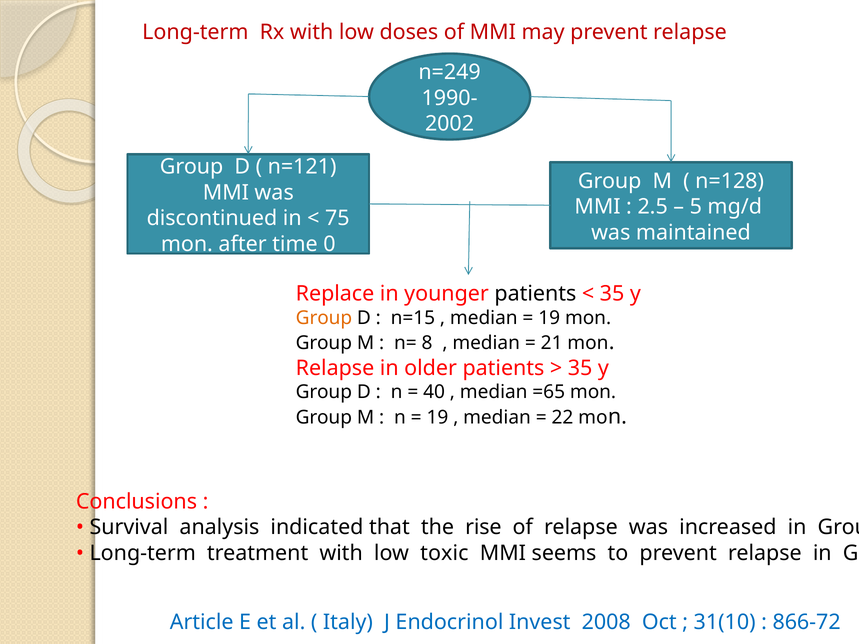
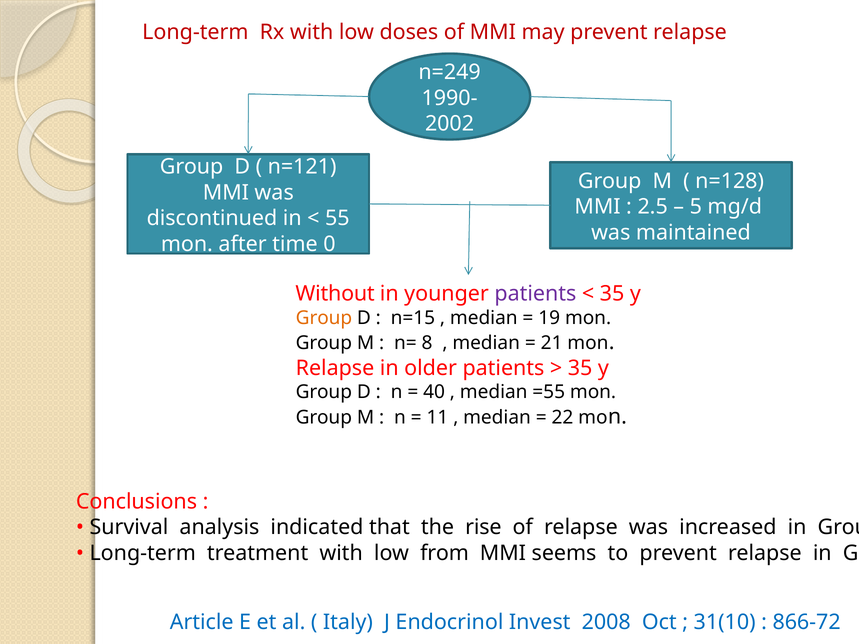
75: 75 -> 55
Replace: Replace -> Without
patients at (535, 294) colour: black -> purple
=65: =65 -> =55
19 at (437, 418): 19 -> 11
toxic: toxic -> from
